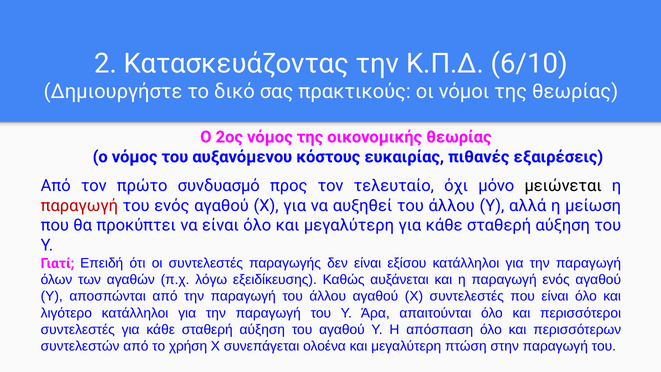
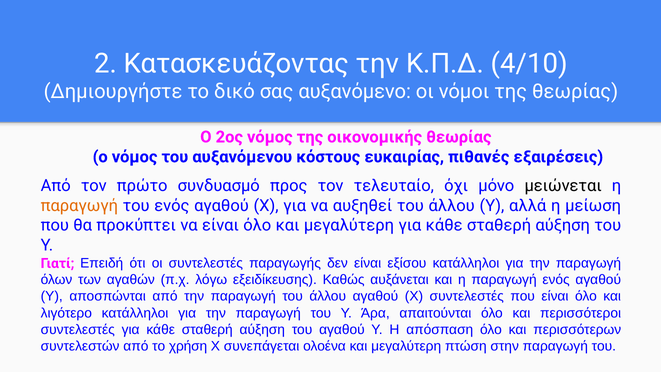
6/10: 6/10 -> 4/10
πρακτικούς: πρακτικούς -> αυξανόμενο
παραγωγή at (79, 206) colour: red -> orange
